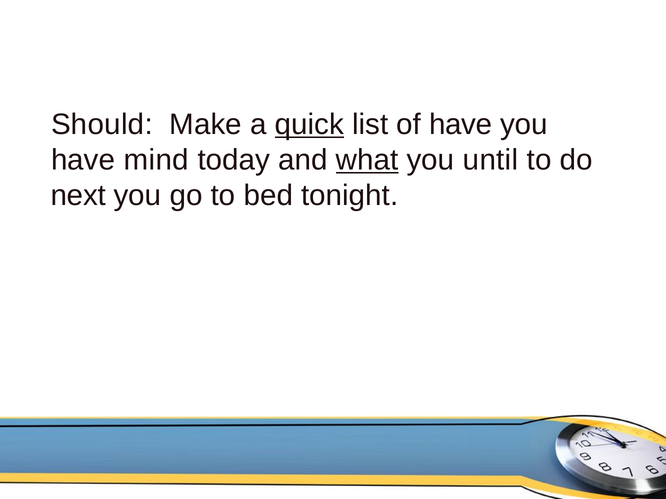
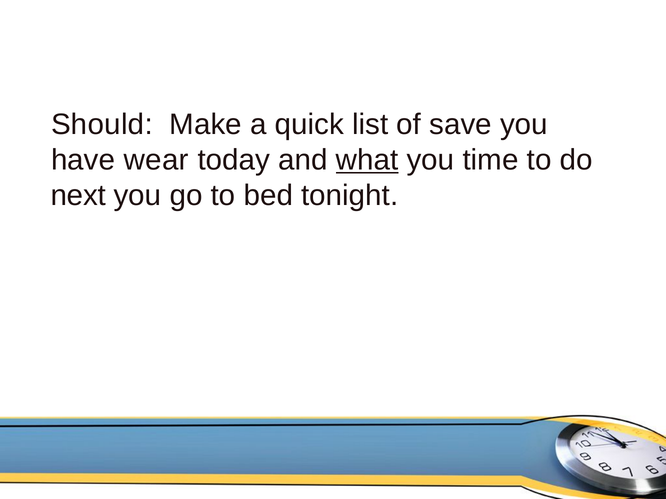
quick underline: present -> none
of have: have -> save
mind: mind -> wear
until: until -> time
